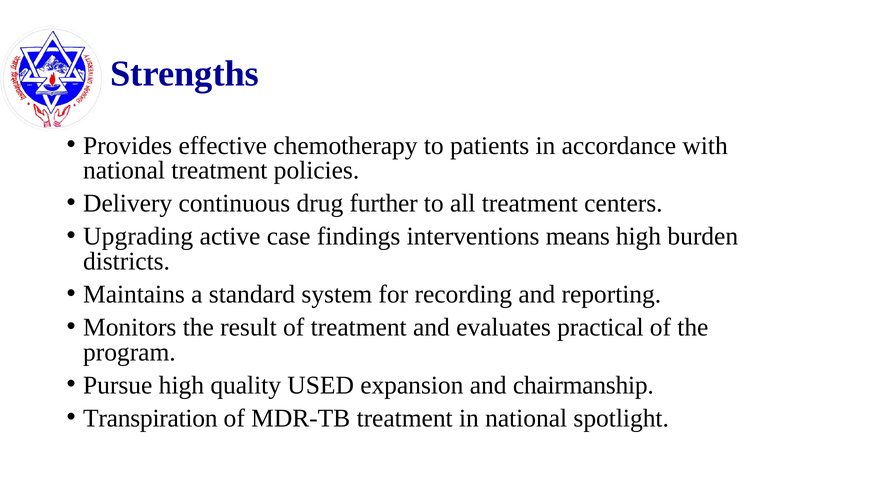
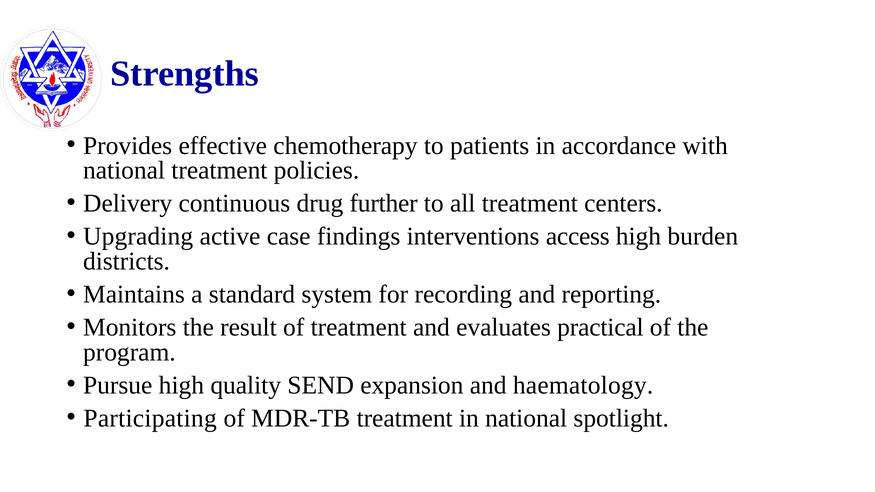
means: means -> access
USED: USED -> SEND
chairmanship: chairmanship -> haematology
Transpiration: Transpiration -> Participating
